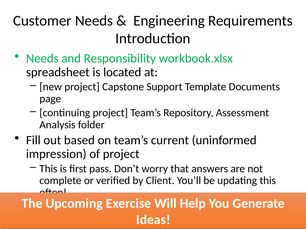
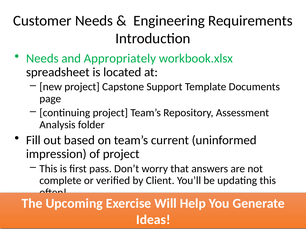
Responsibility: Responsibility -> Appropriately
